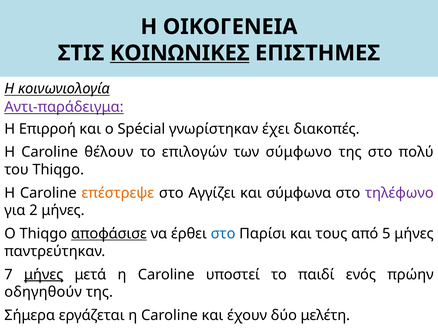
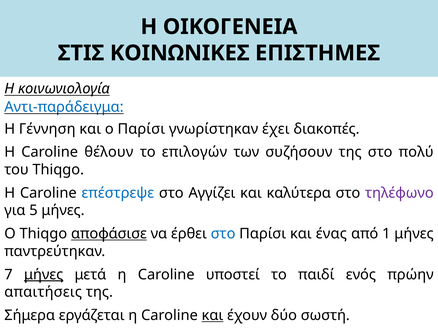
ΚΟΙΝΩΝΙΚΕΣ underline: present -> none
Αντι-παράδειγμα colour: purple -> blue
Επιρροή: Επιρροή -> Γέννηση
ο Spécial: Spécial -> Παρίσι
σύμφωνο: σύμφωνο -> συζήσουν
επέστρεψε colour: orange -> blue
σύμφωνα: σύμφωνα -> καλύτερα
2: 2 -> 5
τους: τους -> ένας
5: 5 -> 1
οδηγηθούν: οδηγηθούν -> απαιτήσεις
και at (212, 315) underline: none -> present
μελέτη: μελέτη -> σωστή
